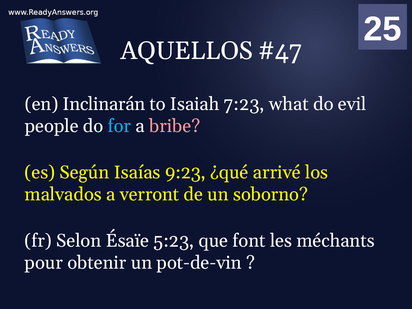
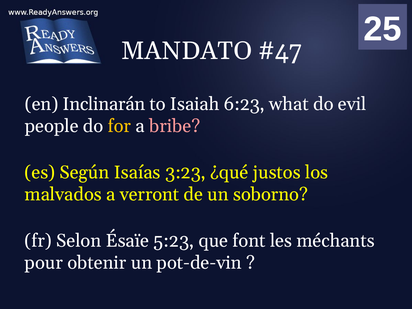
AQUELLOS: AQUELLOS -> MANDATO
7:23: 7:23 -> 6:23
for colour: light blue -> yellow
9:23: 9:23 -> 3:23
arrivé: arrivé -> justos
